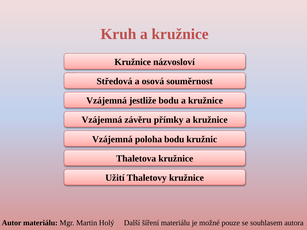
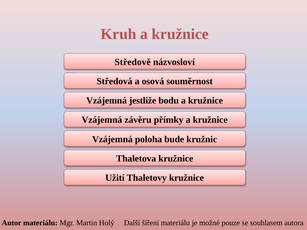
Kružnice at (133, 62): Kružnice -> Středově
poloha bodu: bodu -> bude
